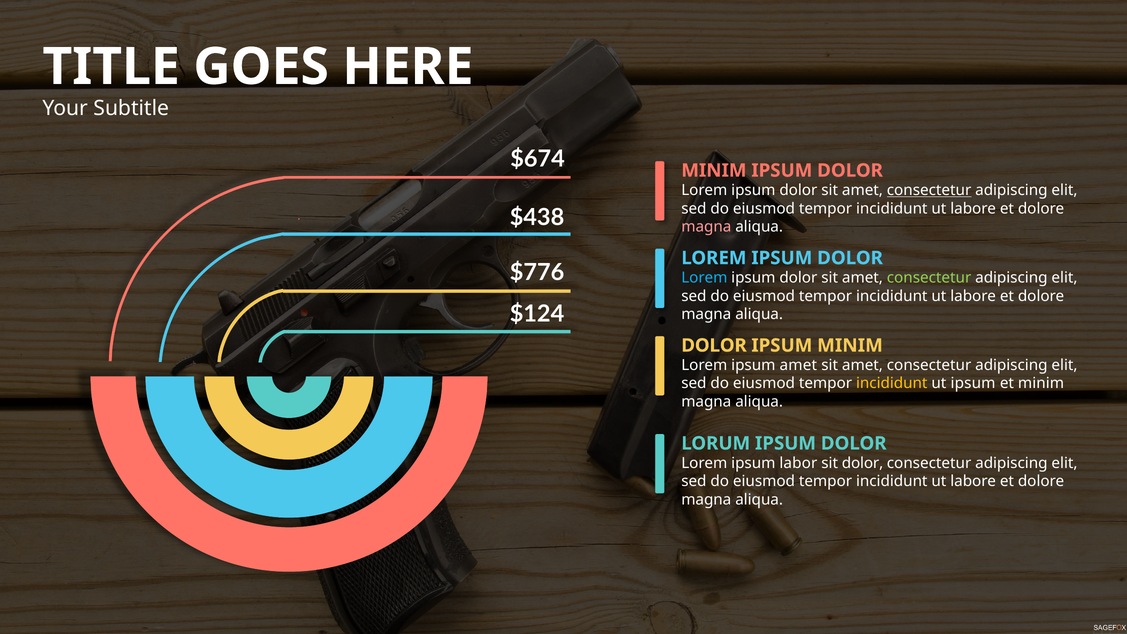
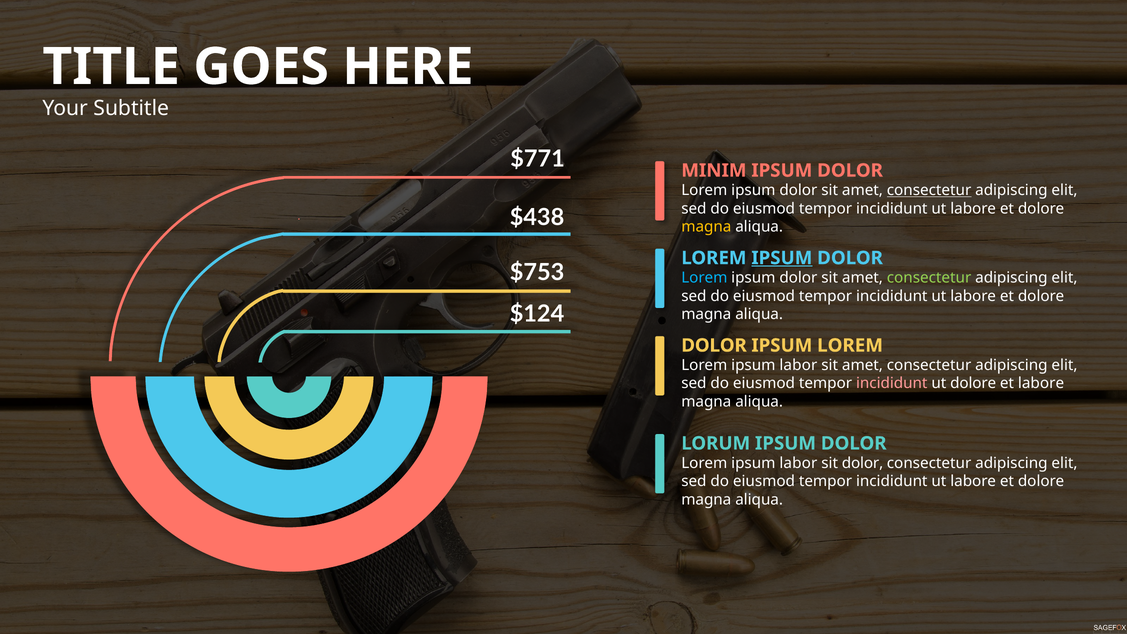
$674: $674 -> $771
magna at (706, 227) colour: pink -> yellow
IPSUM at (782, 258) underline: none -> present
$776: $776 -> $753
IPSUM MINIM: MINIM -> LOREM
amet at (798, 365): amet -> labor
incididunt at (892, 383) colour: yellow -> pink
ut ipsum: ipsum -> dolore
et minim: minim -> labore
